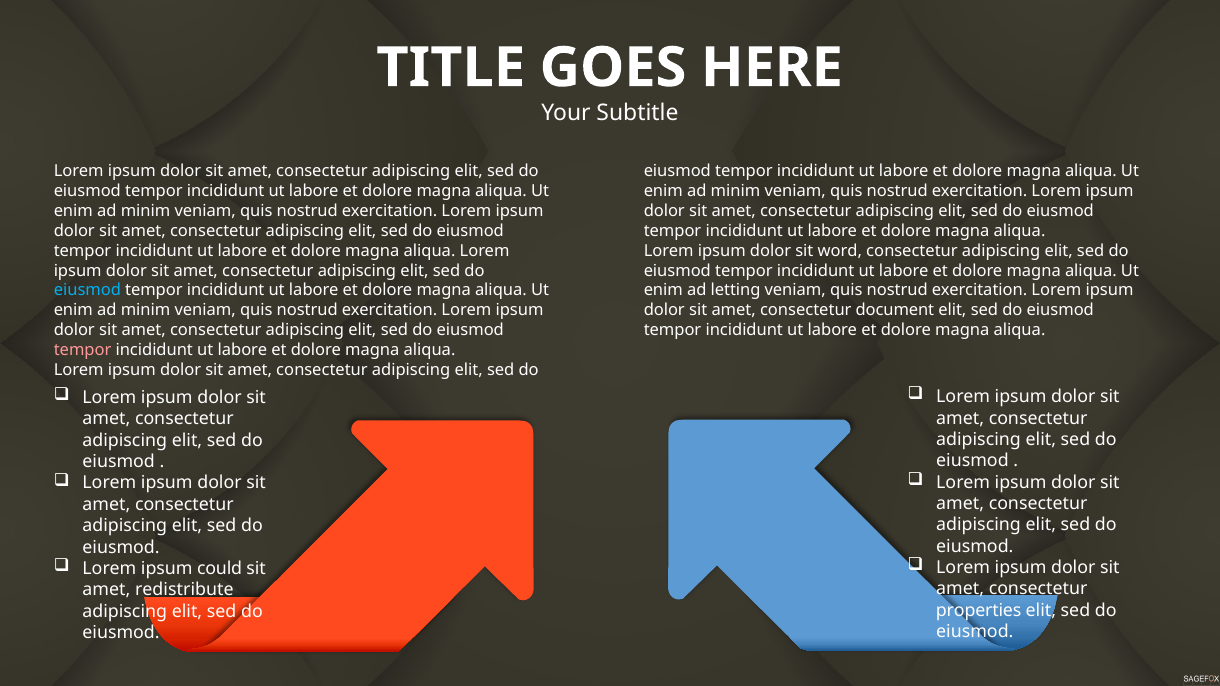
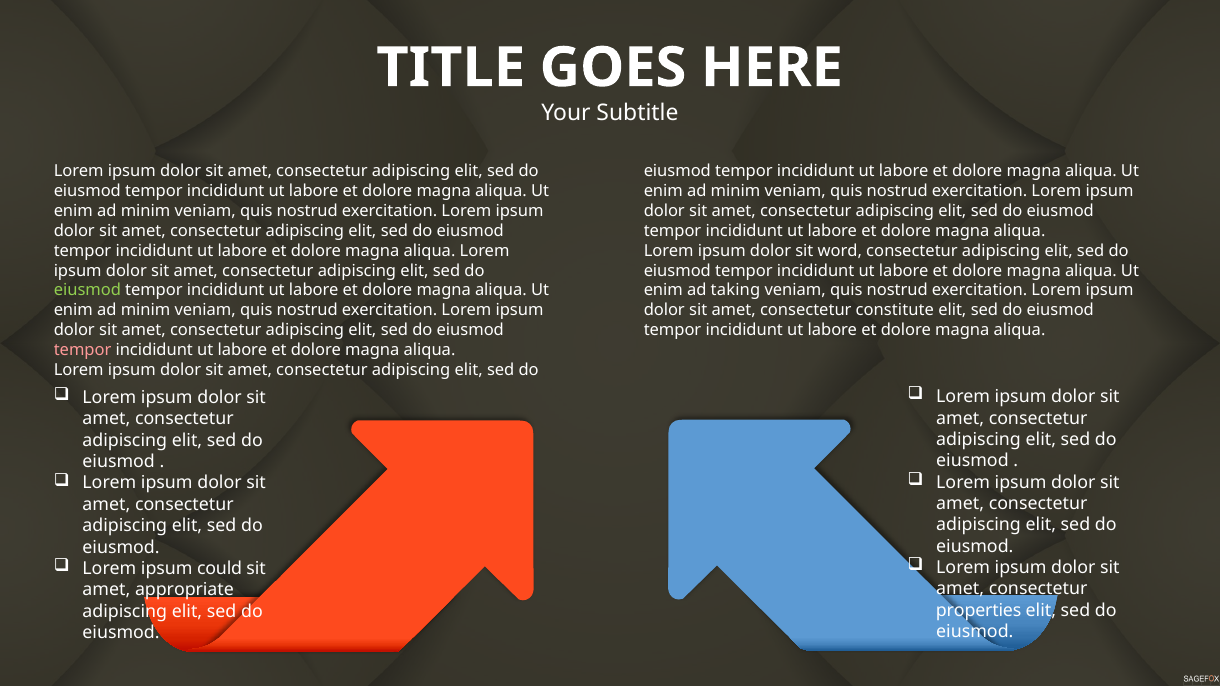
eiusmod at (87, 291) colour: light blue -> light green
letting: letting -> taking
document: document -> constitute
redistribute: redistribute -> appropriate
